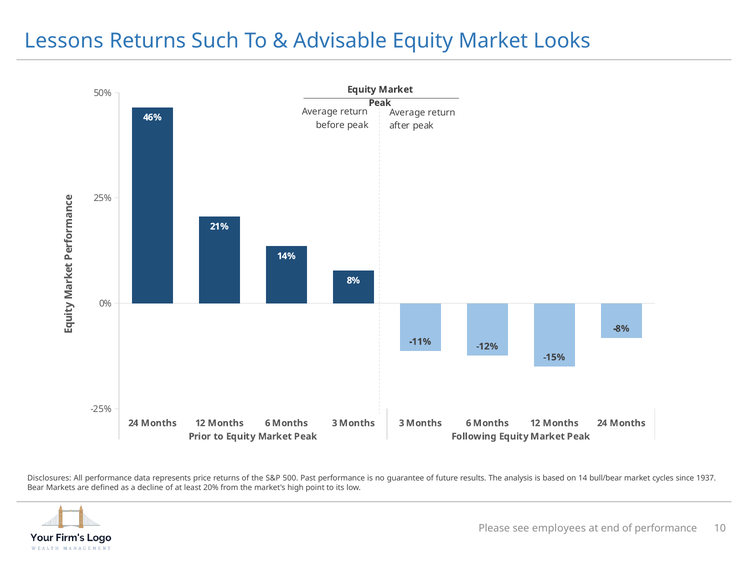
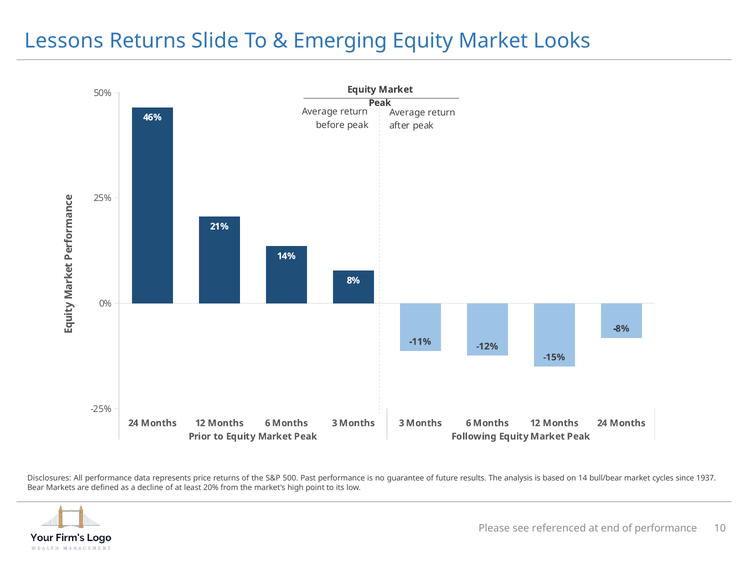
Such: Such -> Slide
Advisable: Advisable -> Emerging
employees: employees -> referenced
